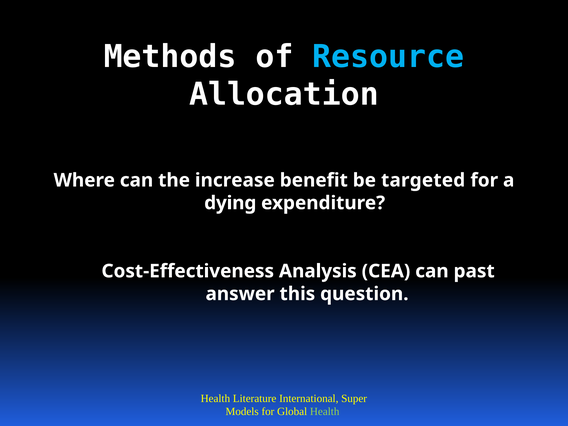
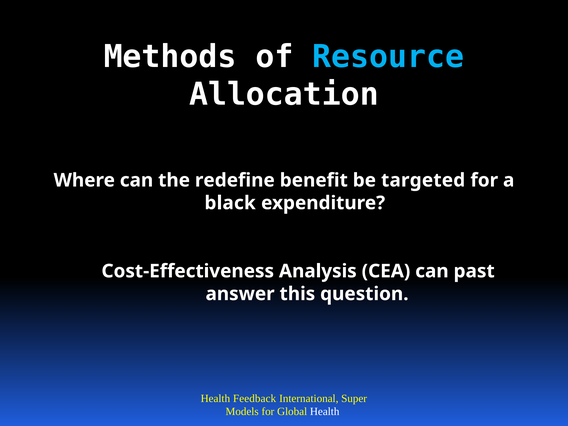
increase: increase -> redefine
dying: dying -> black
Literature: Literature -> Feedback
Health at (325, 412) colour: light green -> white
